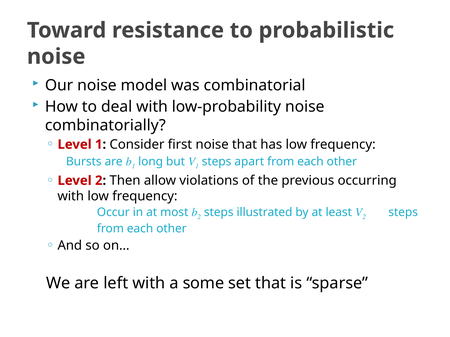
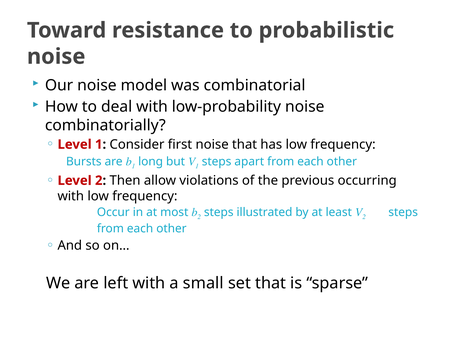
some: some -> small
